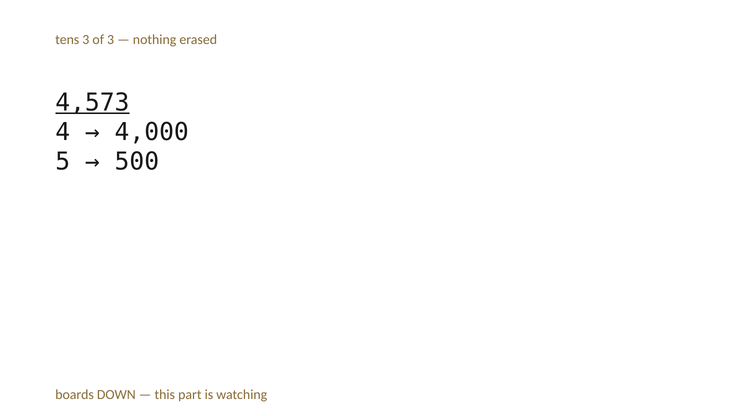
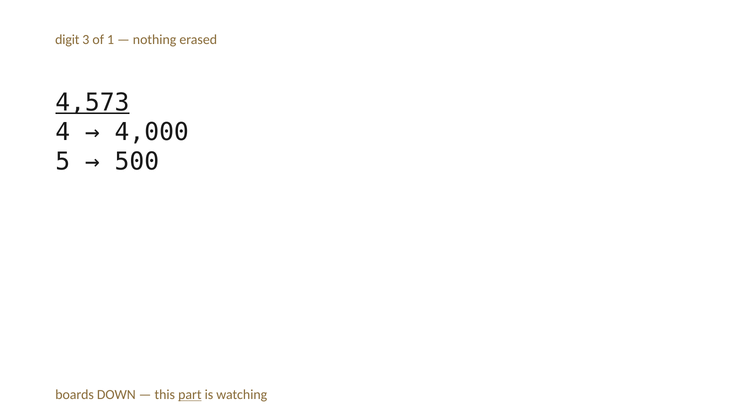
tens: tens -> digit
of 3: 3 -> 1
part underline: none -> present
